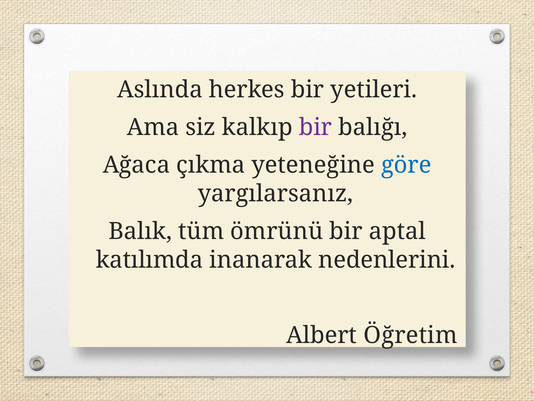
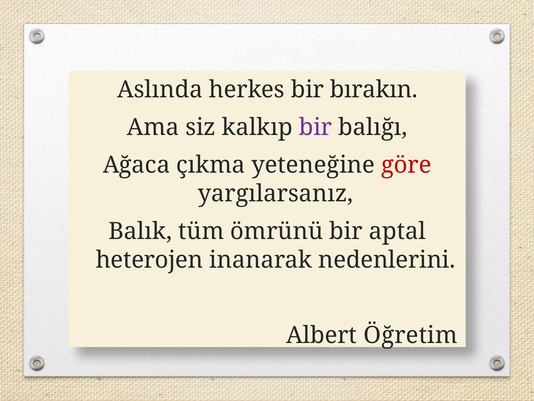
yetileri: yetileri -> bırakın
göre colour: blue -> red
katılımda: katılımda -> heterojen
